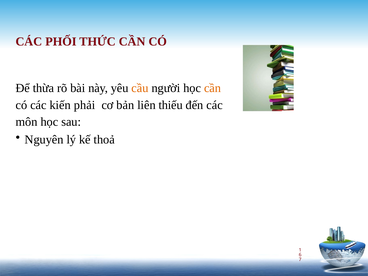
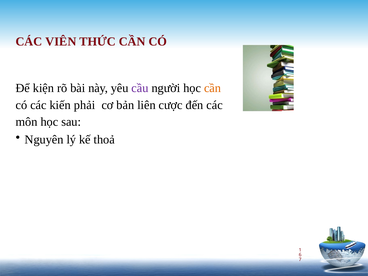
PHỐI: PHỐI -> VIÊN
thừa: thừa -> kiện
cầu colour: orange -> purple
thiếu: thiếu -> cược
